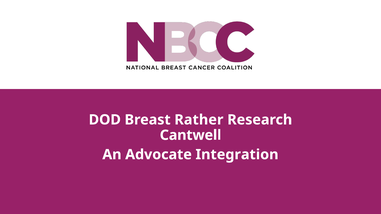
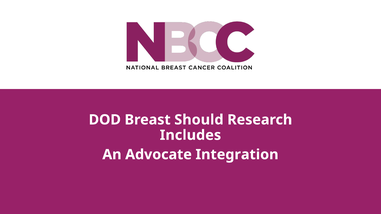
Rather: Rather -> Should
Cantwell: Cantwell -> Includes
